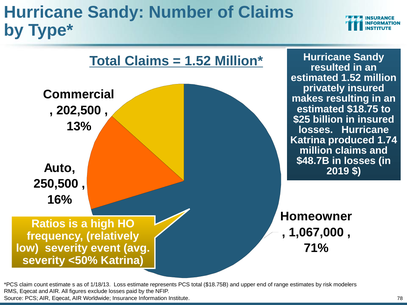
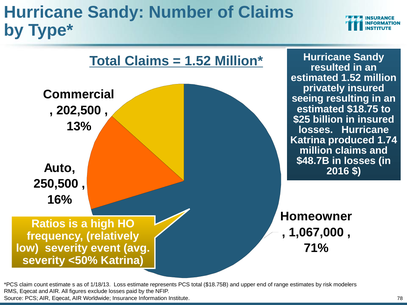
makes: makes -> seeing
2019: 2019 -> 2016
